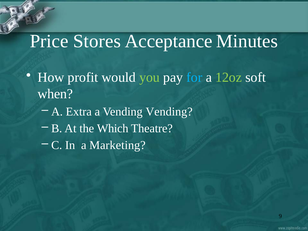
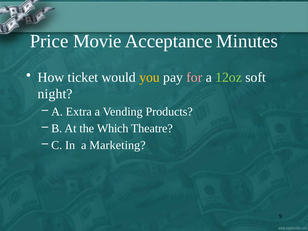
Stores: Stores -> Movie
profit: profit -> ticket
you colour: light green -> yellow
for colour: light blue -> pink
when: when -> night
Vending Vending: Vending -> Products
